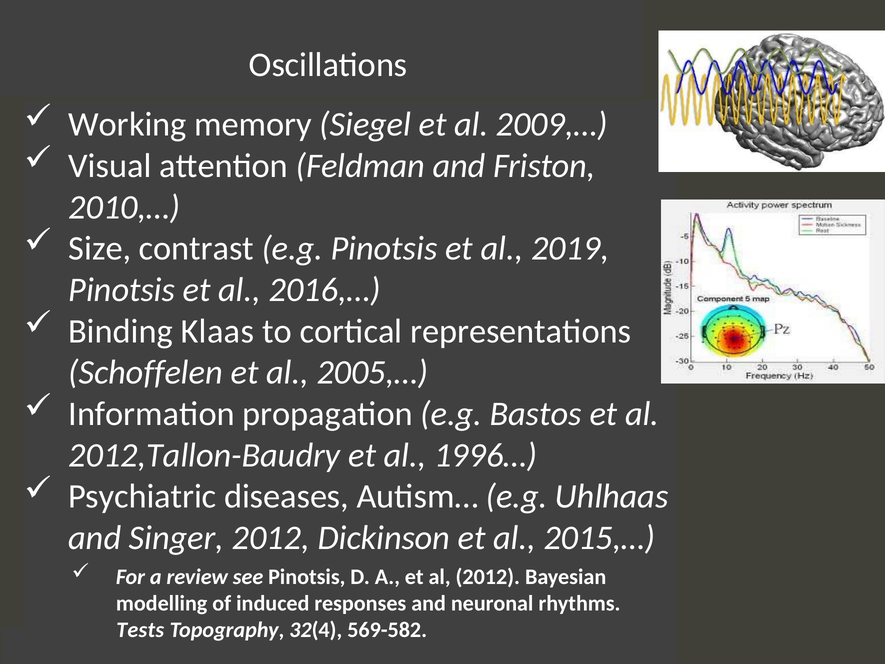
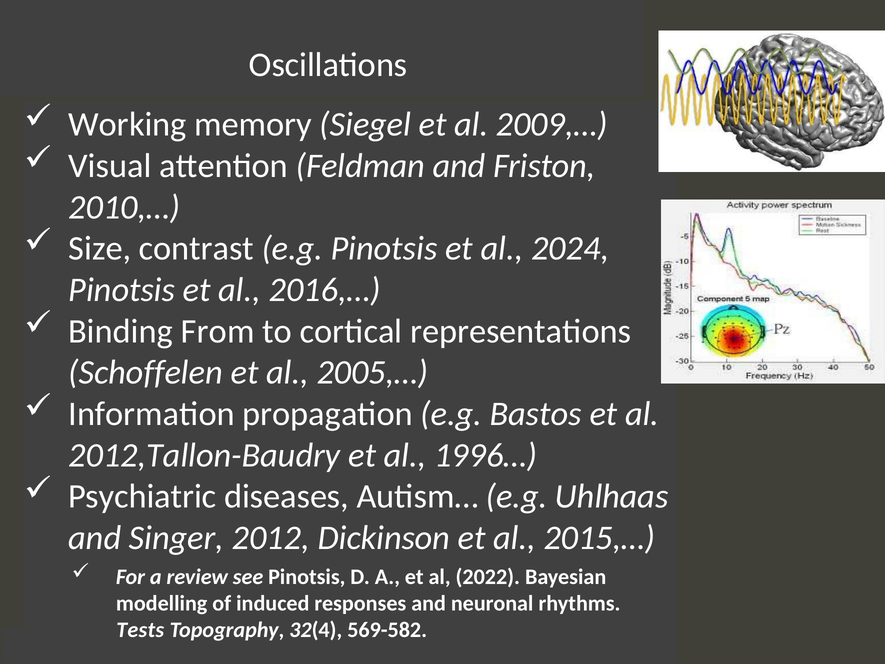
2019: 2019 -> 2024
Klaas: Klaas -> From
al 2012: 2012 -> 2022
